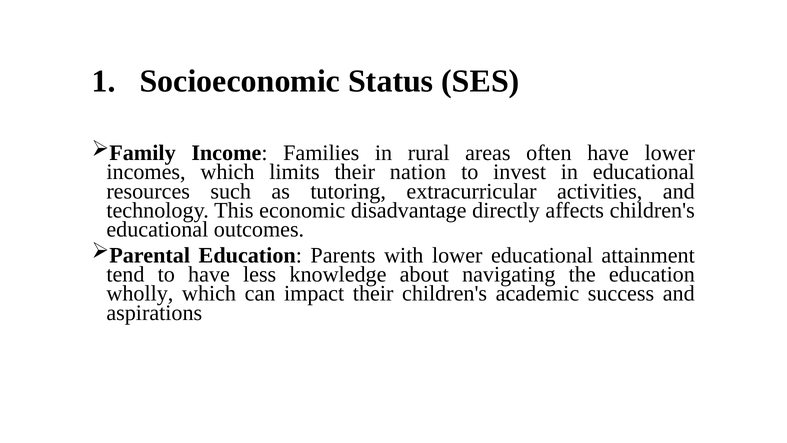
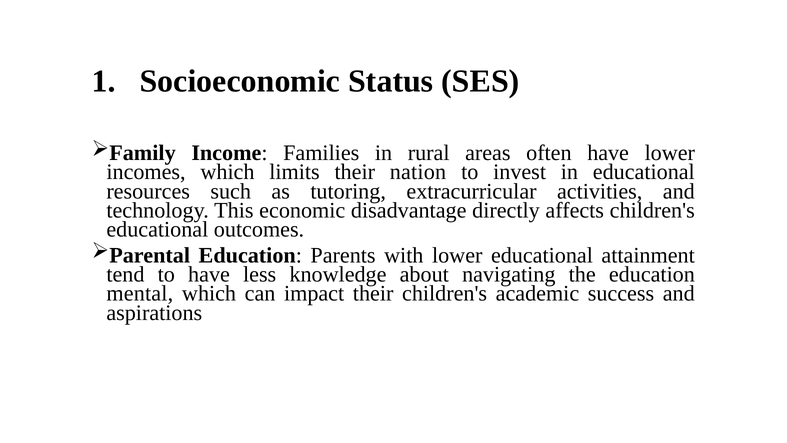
wholly: wholly -> mental
